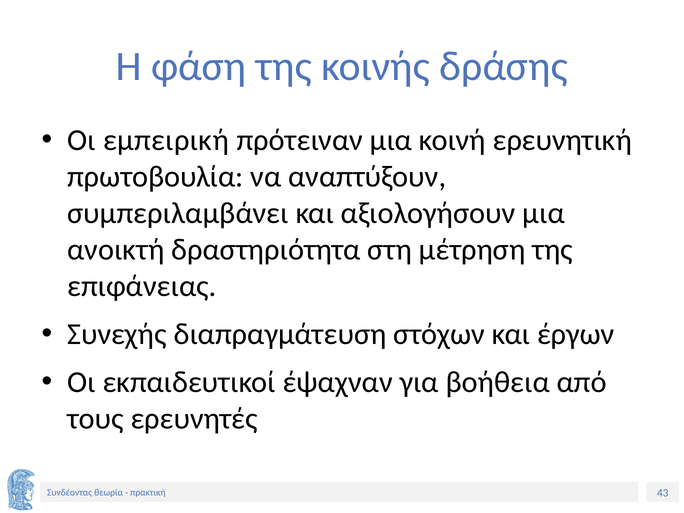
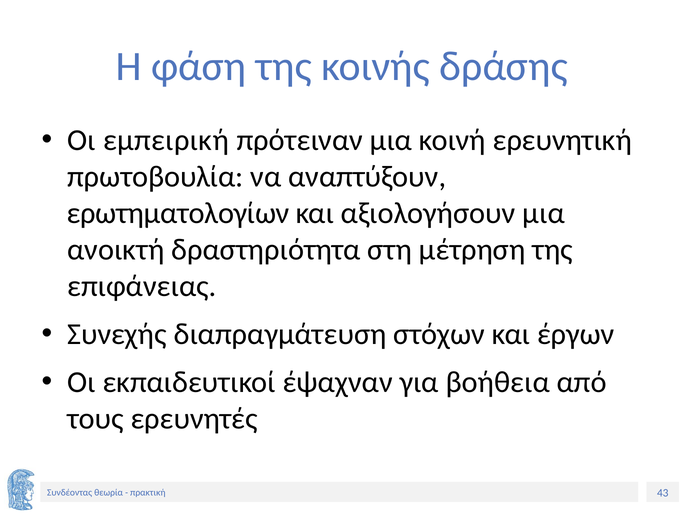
συμπεριλαμβάνει: συμπεριλαμβάνει -> ερωτηματολογίων
